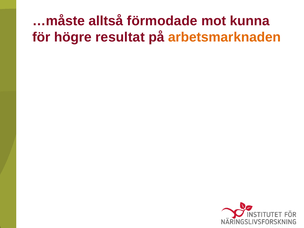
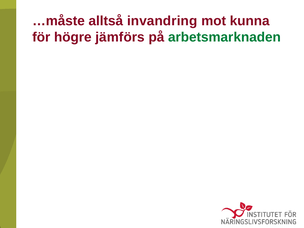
förmodade: förmodade -> invandring
resultat: resultat -> jämförs
arbetsmarknaden colour: orange -> green
